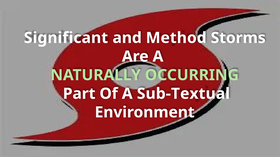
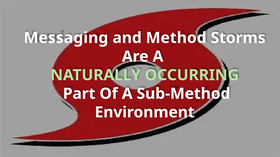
Significant: Significant -> Messaging
Sub-Textual: Sub-Textual -> Sub-Method
